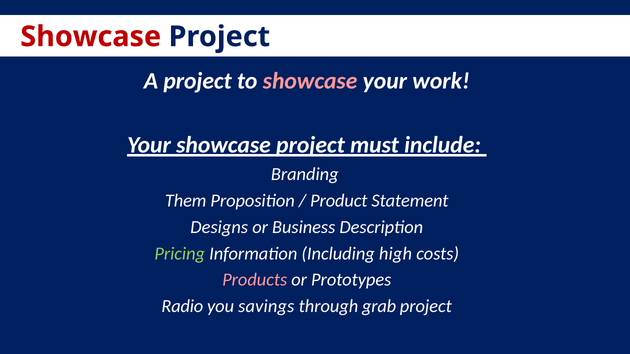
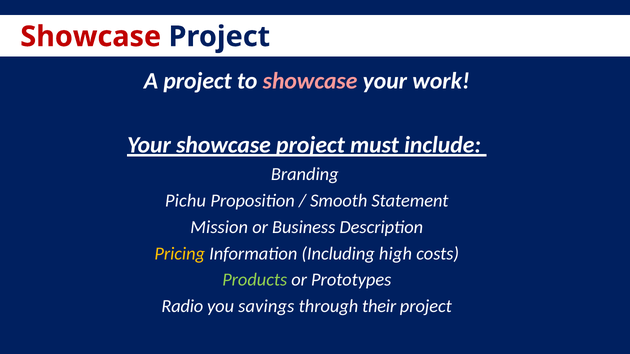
Them: Them -> Pichu
Product: Product -> Smooth
Designs: Designs -> Mission
Pricing colour: light green -> yellow
Products colour: pink -> light green
grab: grab -> their
